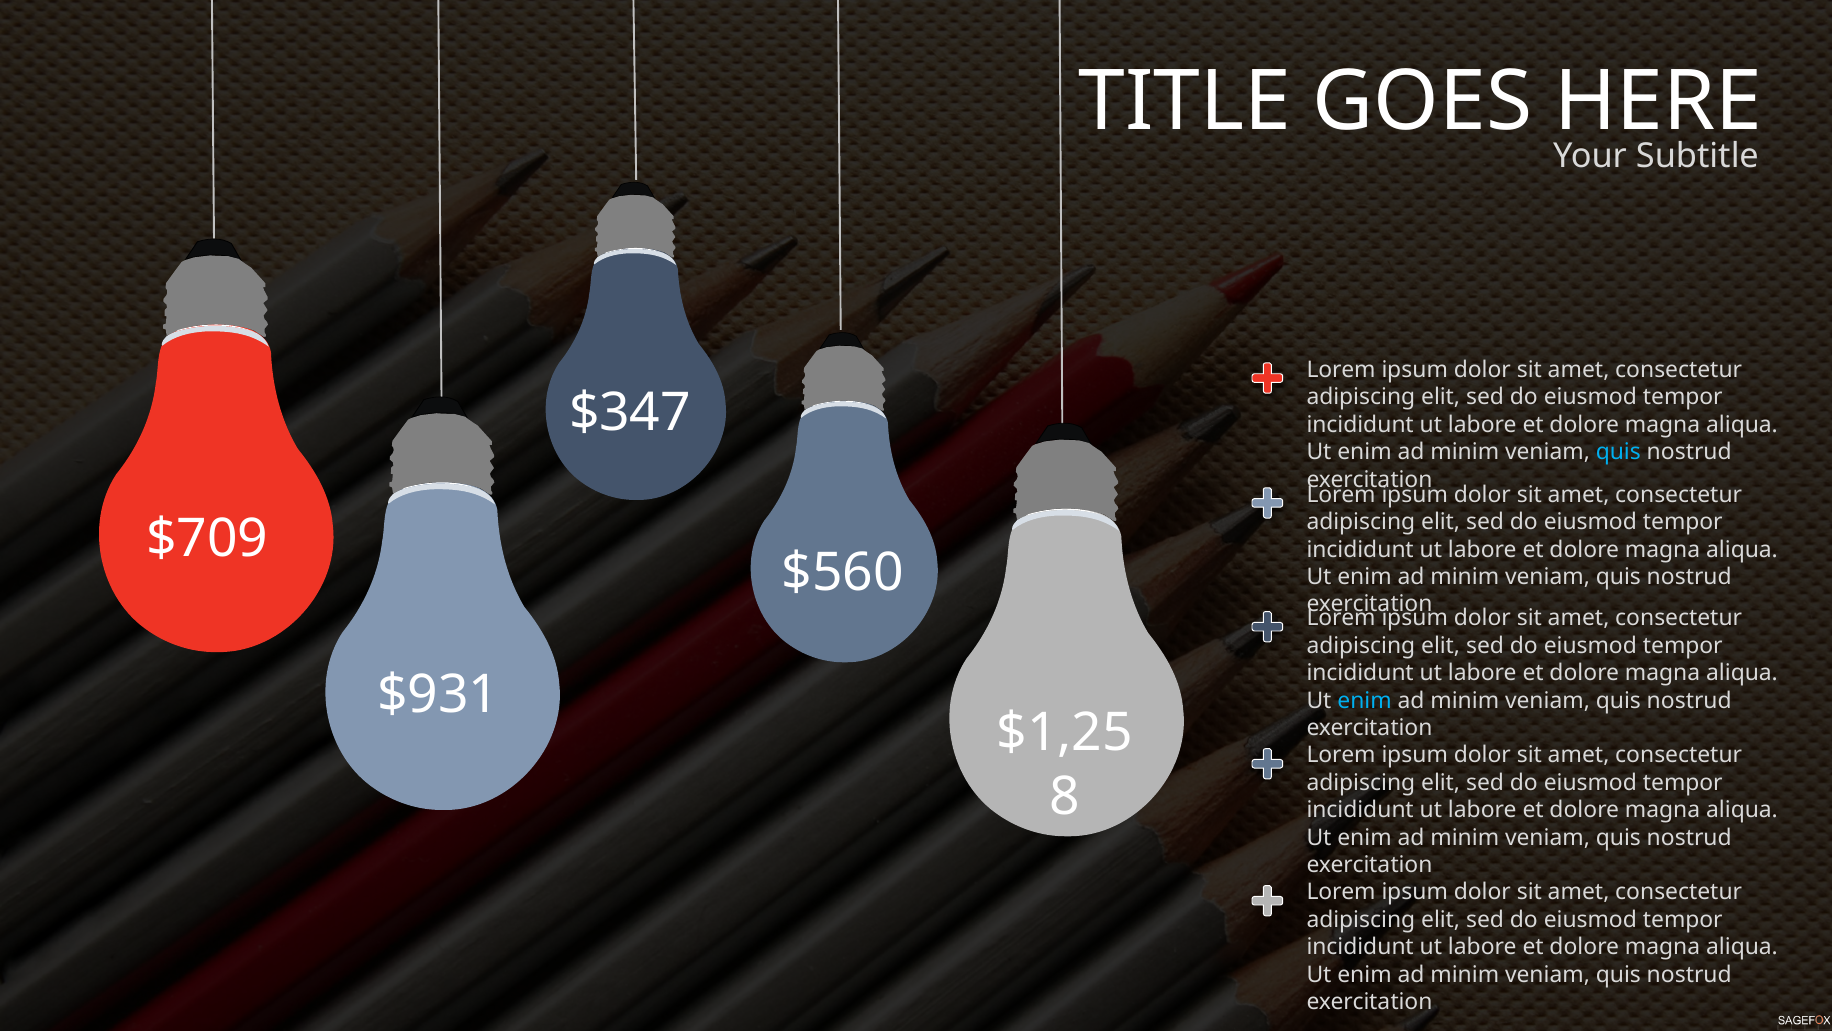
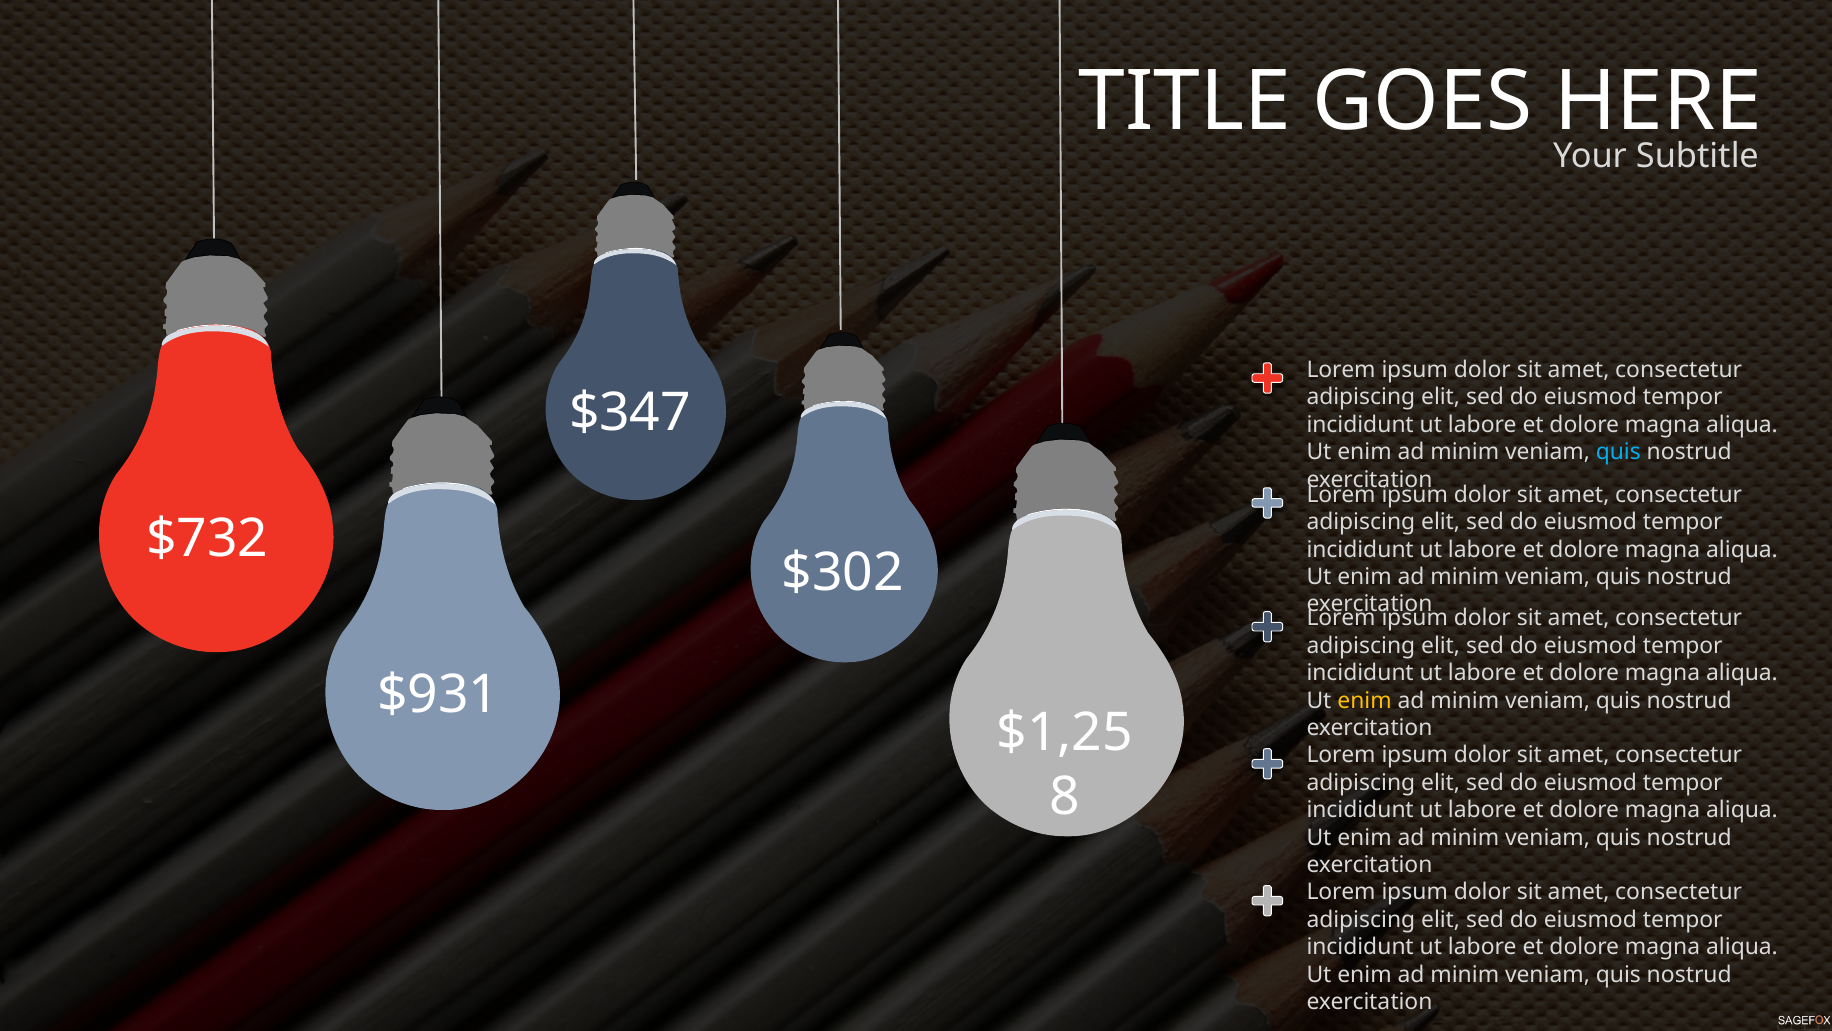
$709: $709 -> $732
$560: $560 -> $302
enim at (1365, 700) colour: light blue -> yellow
